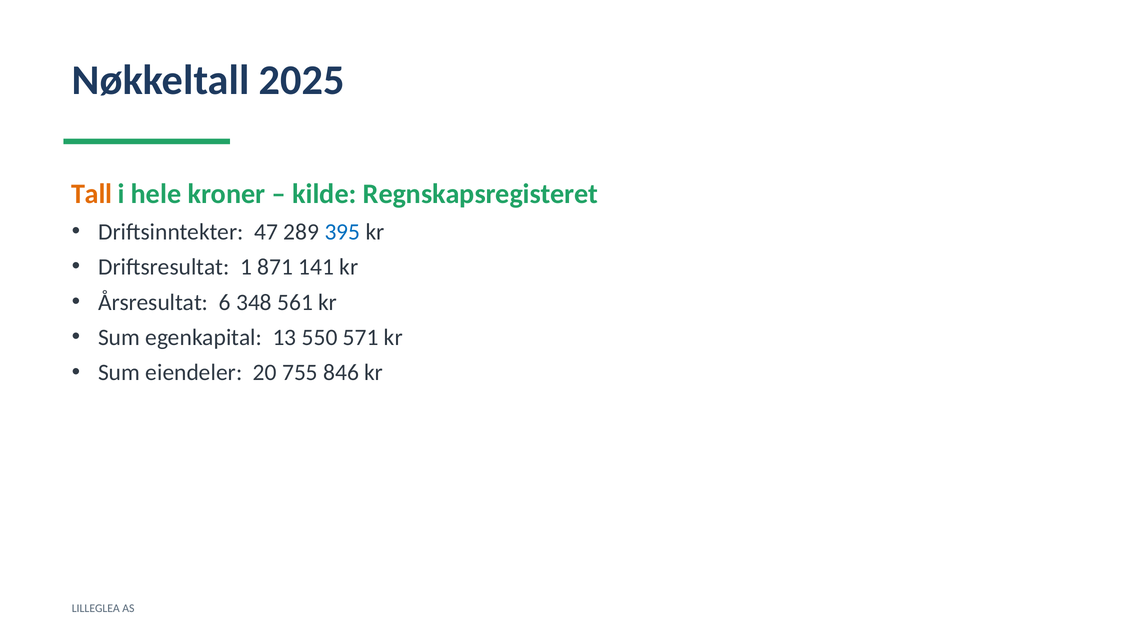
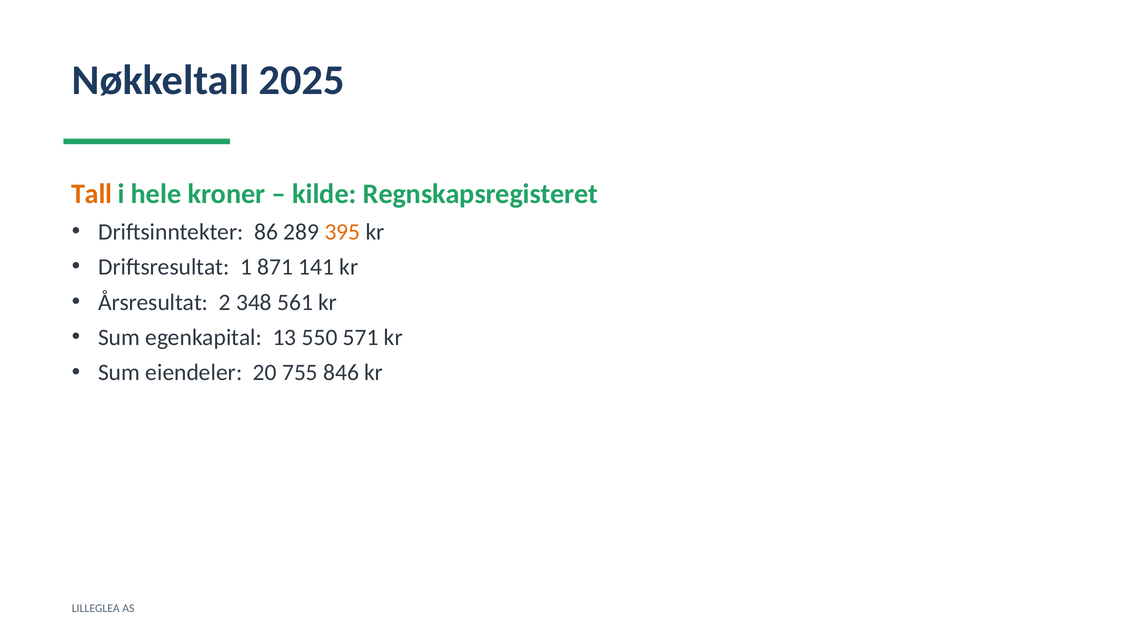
47: 47 -> 86
395 colour: blue -> orange
6: 6 -> 2
